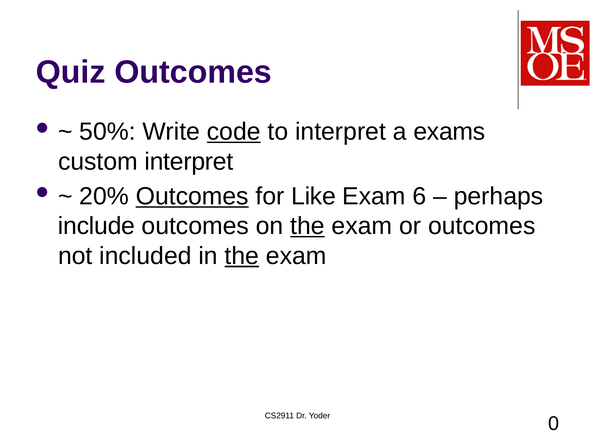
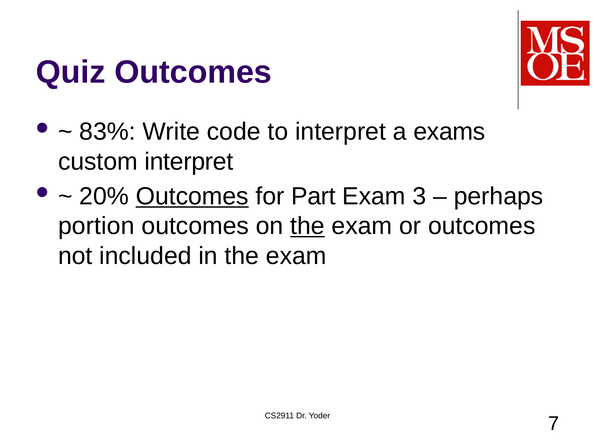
50%: 50% -> 83%
code underline: present -> none
Like: Like -> Part
6: 6 -> 3
include: include -> portion
the at (242, 255) underline: present -> none
0: 0 -> 7
